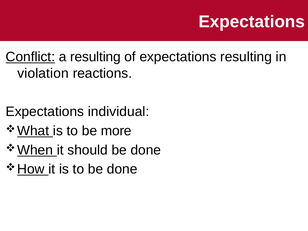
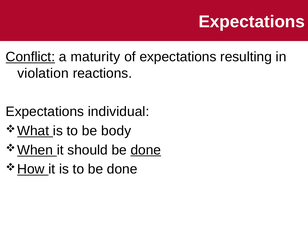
a resulting: resulting -> maturity
more: more -> body
done at (146, 150) underline: none -> present
